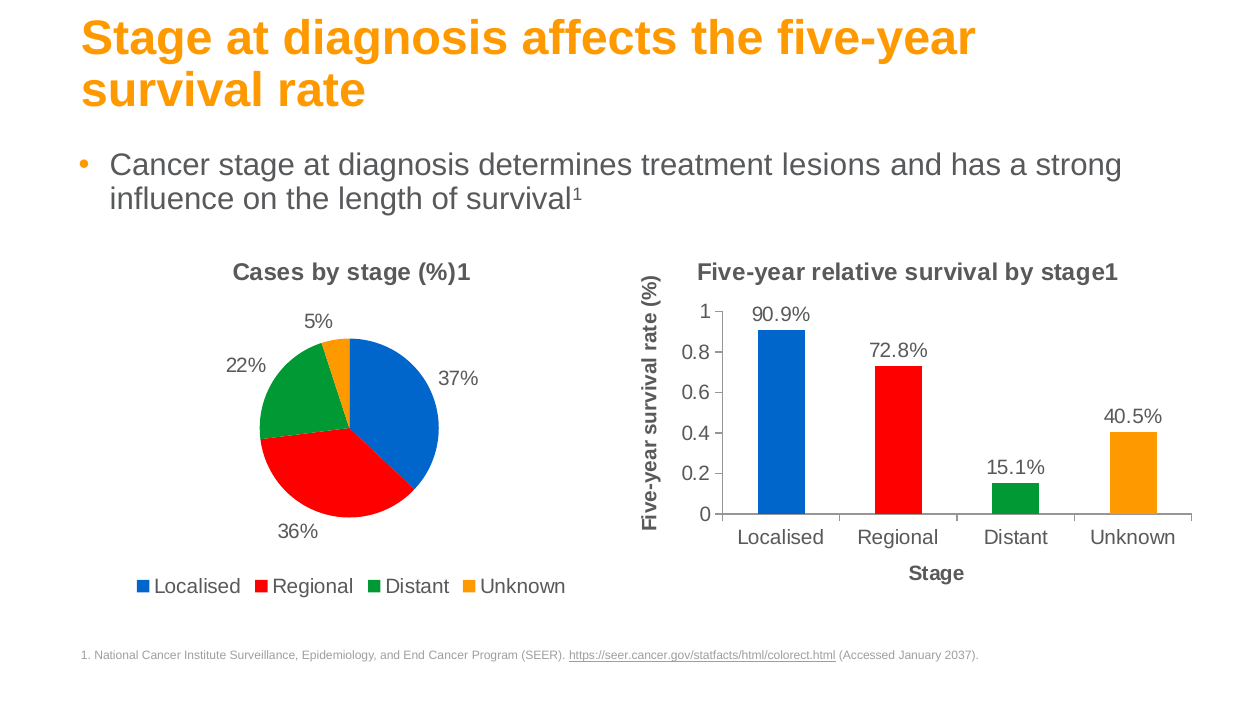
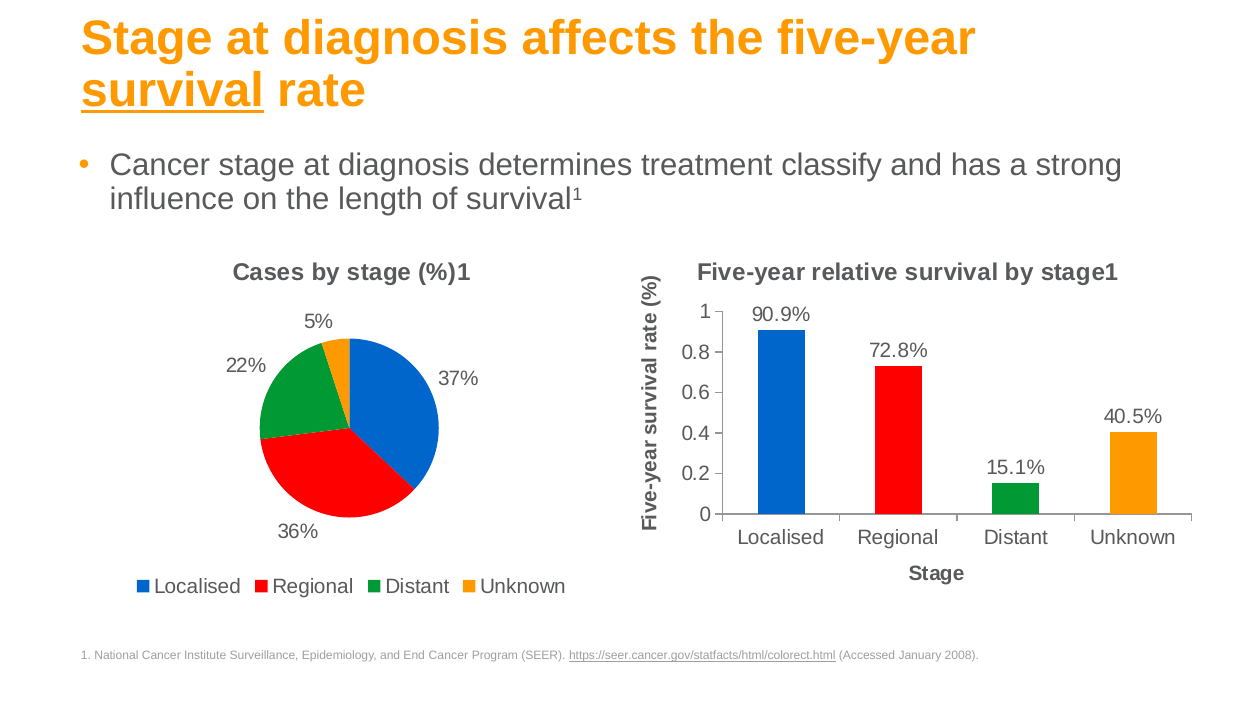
survival at (172, 90) underline: none -> present
lesions: lesions -> classify
2037: 2037 -> 2008
